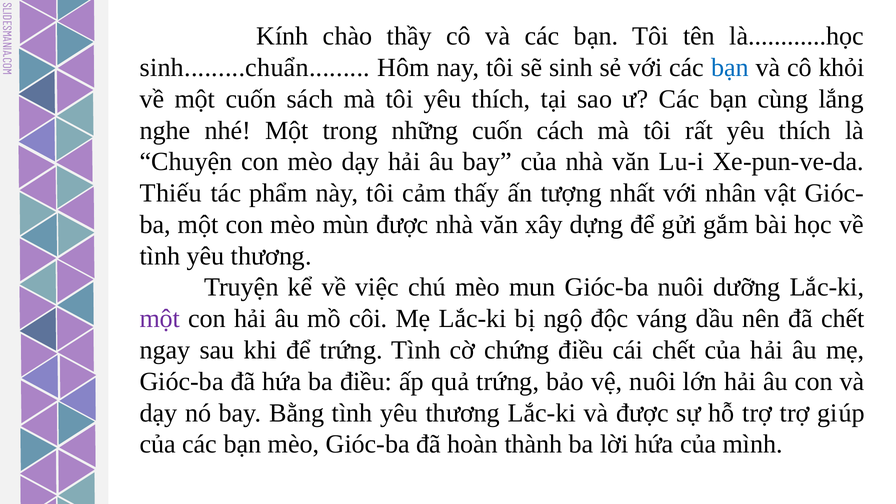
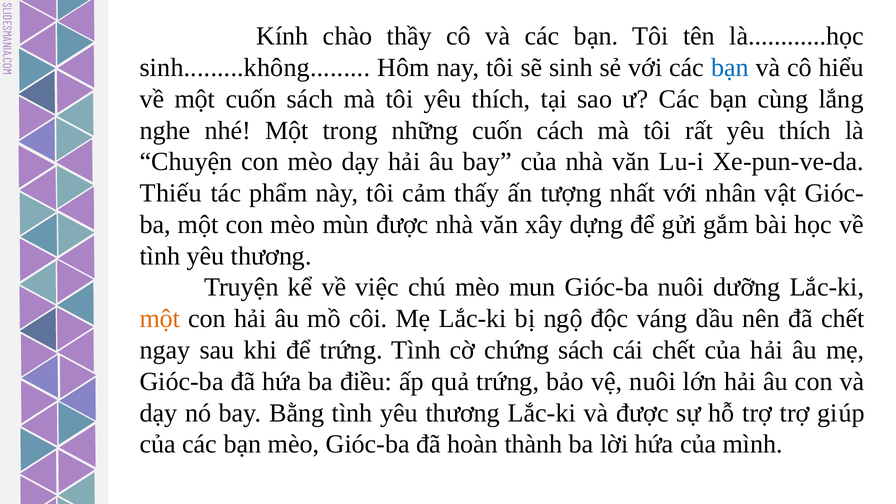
sinh.........chuẩn: sinh.........chuẩn -> sinh.........không
khỏi: khỏi -> hiểu
một at (160, 319) colour: purple -> orange
chứng điều: điều -> sách
